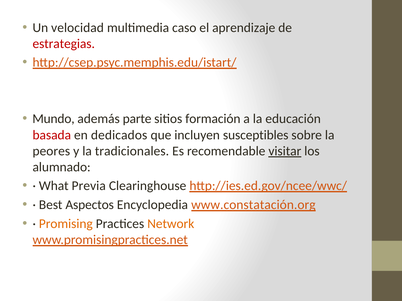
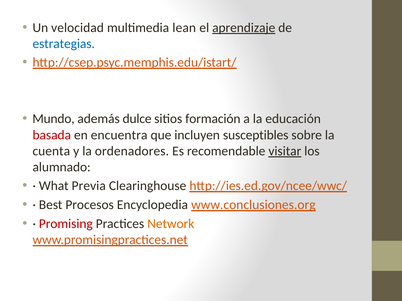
caso: caso -> lean
aprendizaje underline: none -> present
estrategias colour: red -> blue
parte: parte -> dulce
dedicados: dedicados -> encuentra
peores: peores -> cuenta
tradicionales: tradicionales -> ordenadores
Aspectos: Aspectos -> Procesos
www.constatación.org: www.constatación.org -> www.conclusiones.org
Promising colour: orange -> red
